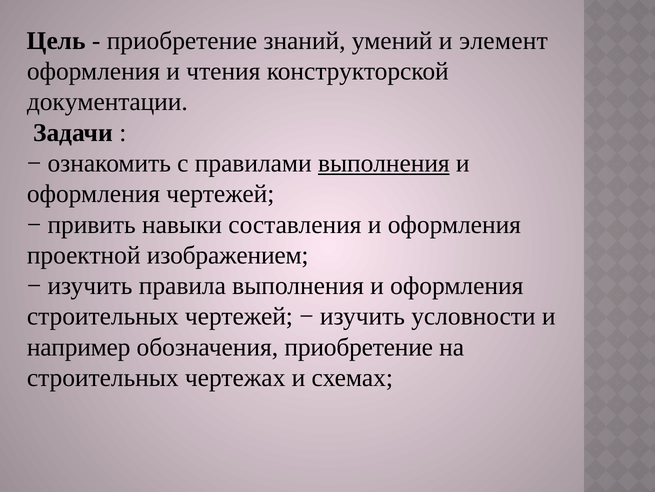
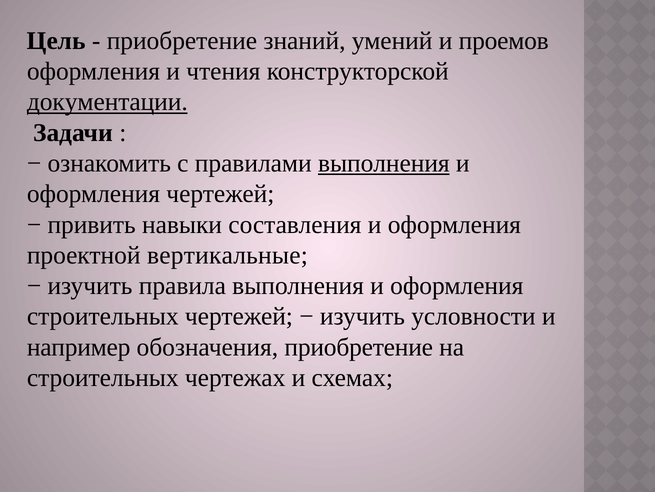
элемент: элемент -> проемов
документации underline: none -> present
изображением: изображением -> вертикальные
